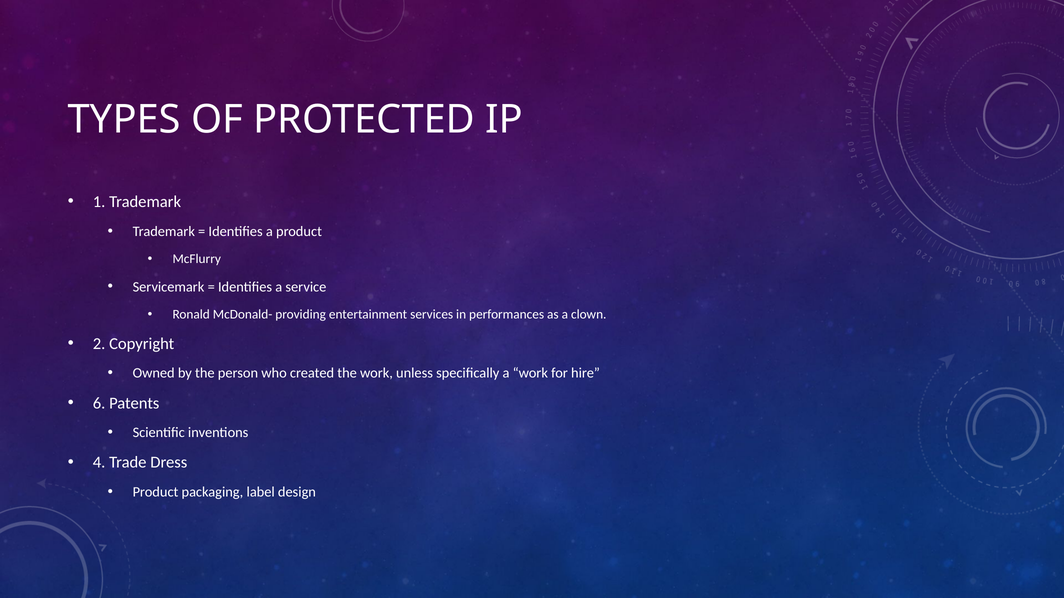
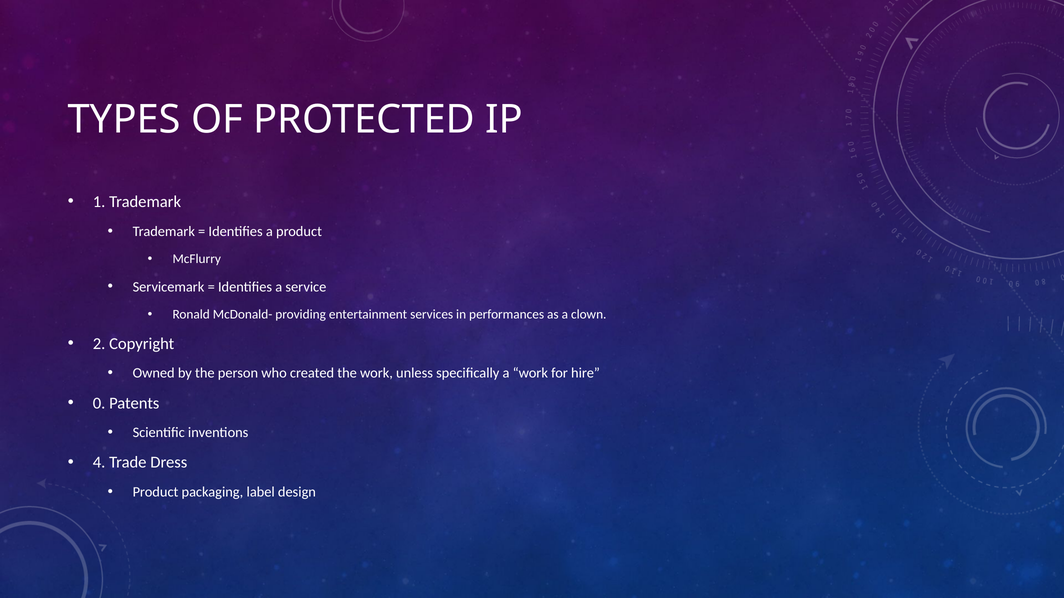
6: 6 -> 0
